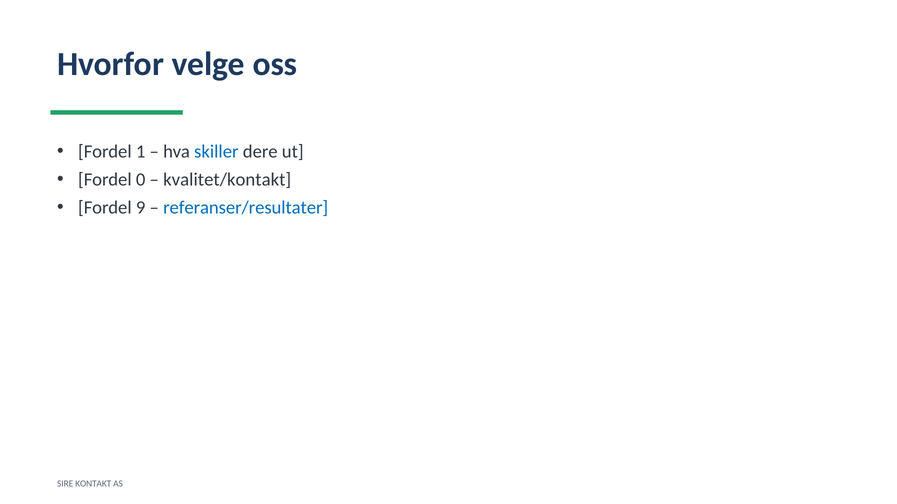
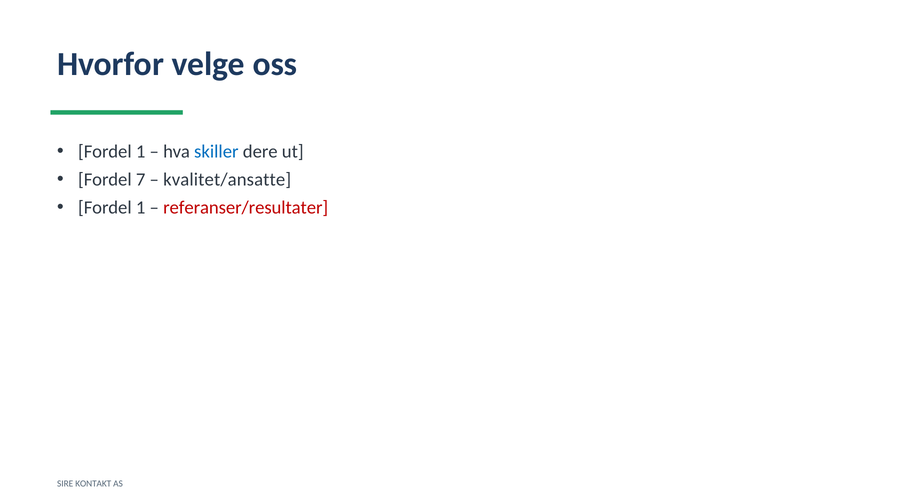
0: 0 -> 7
kvalitet/kontakt: kvalitet/kontakt -> kvalitet/ansatte
9 at (141, 208): 9 -> 1
referanser/resultater colour: blue -> red
